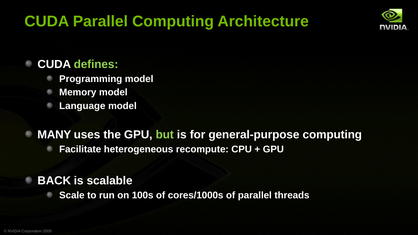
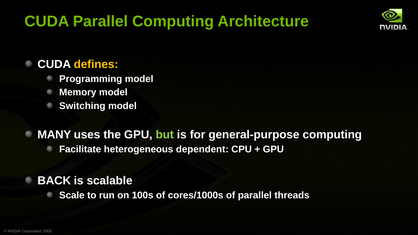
defines colour: light green -> yellow
Language: Language -> Switching
recompute: recompute -> dependent
